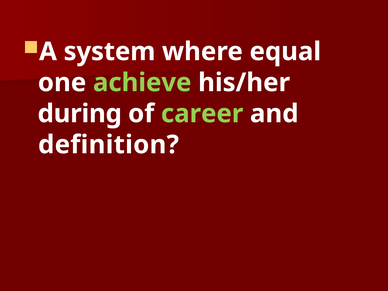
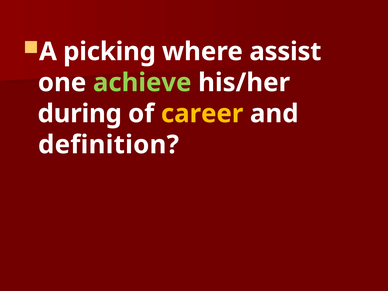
system: system -> picking
equal: equal -> assist
career colour: light green -> yellow
